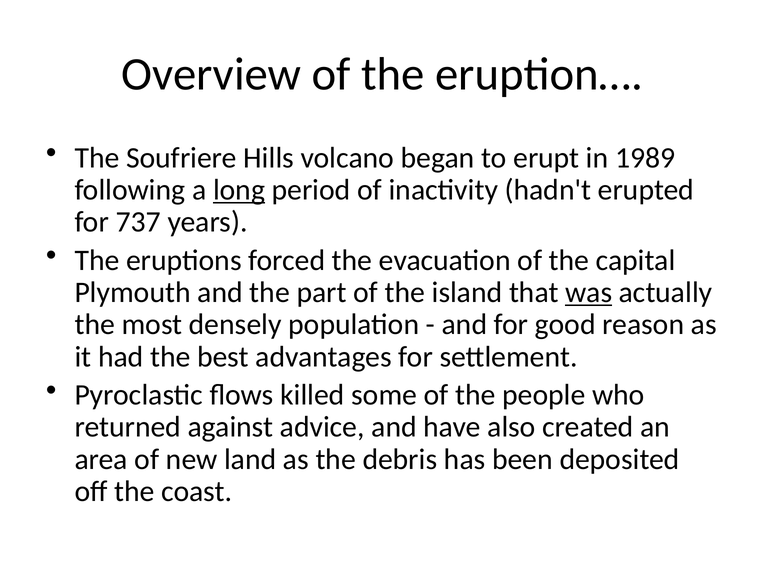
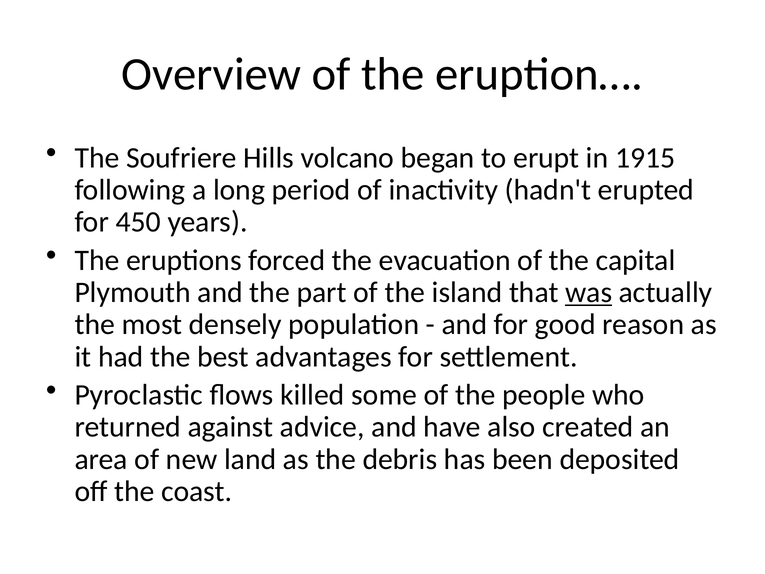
1989: 1989 -> 1915
long underline: present -> none
737: 737 -> 450
